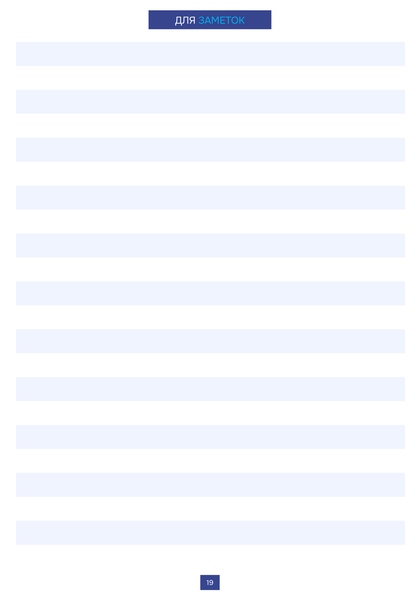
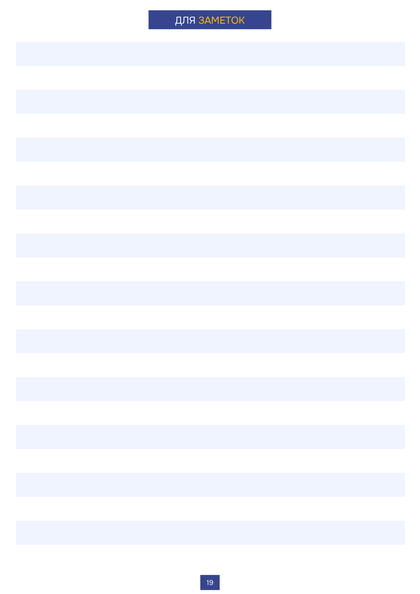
ЗАМЕТОК colour: light blue -> yellow
